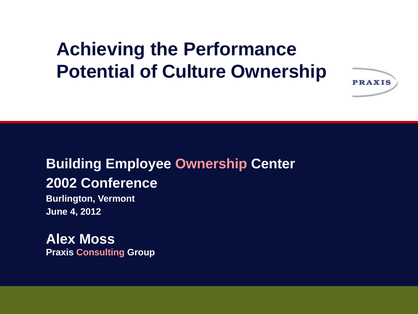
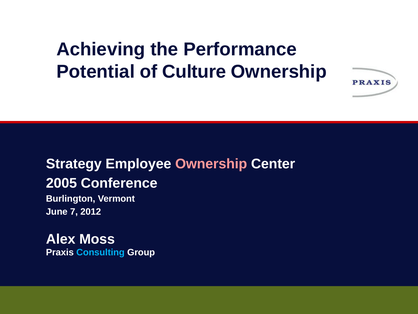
Building: Building -> Strategy
2002: 2002 -> 2005
4: 4 -> 7
Consulting colour: pink -> light blue
